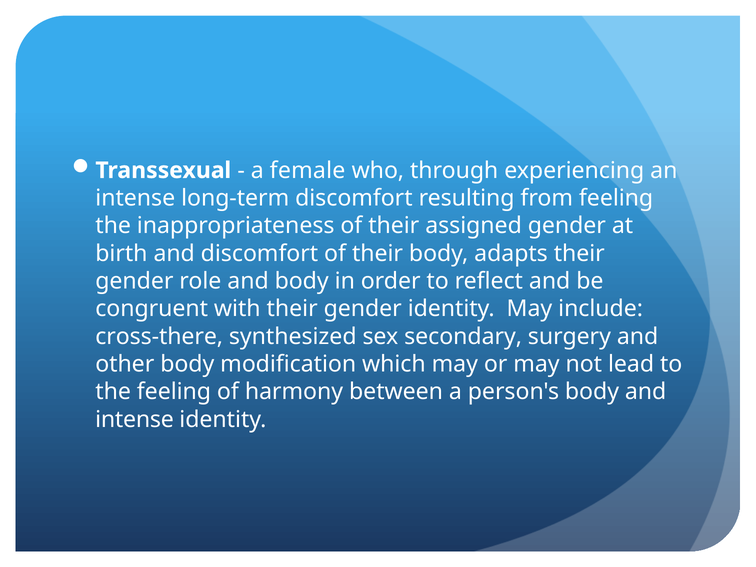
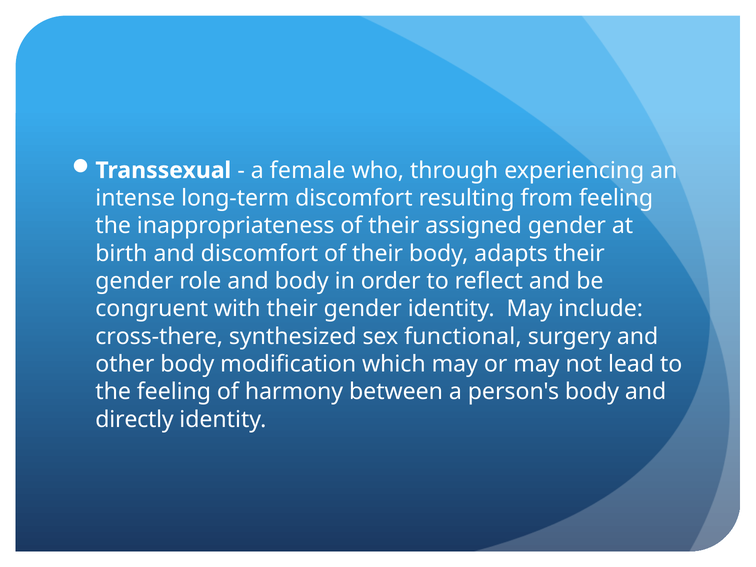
secondary: secondary -> functional
intense at (135, 420): intense -> directly
